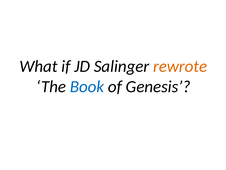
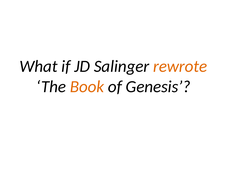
Book colour: blue -> orange
